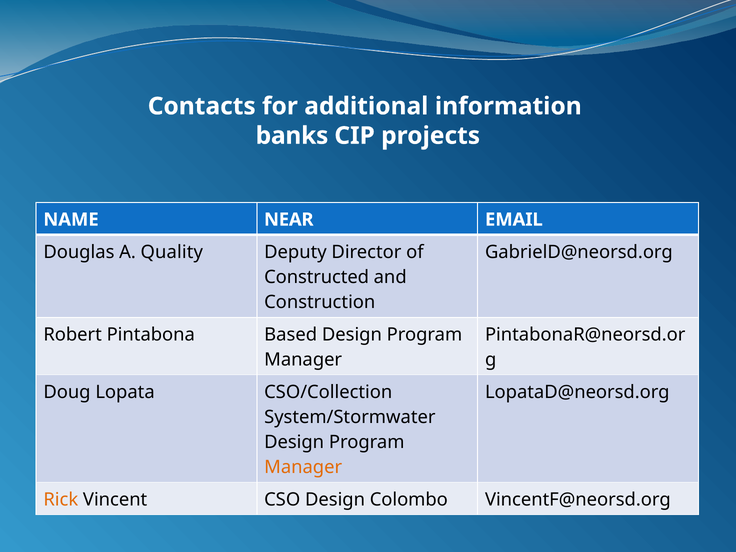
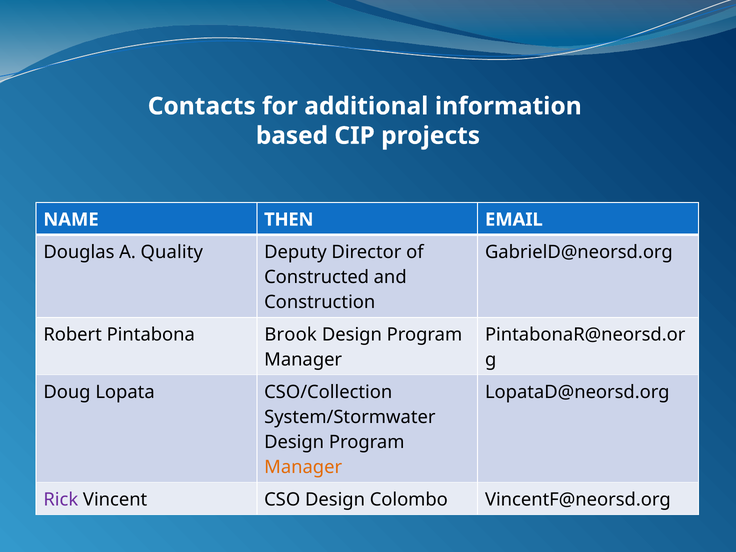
banks: banks -> based
NEAR: NEAR -> THEN
Based: Based -> Brook
Rick colour: orange -> purple
